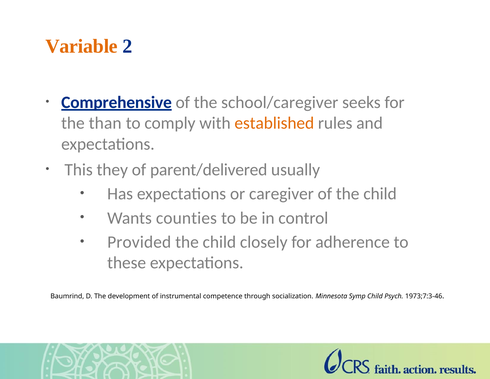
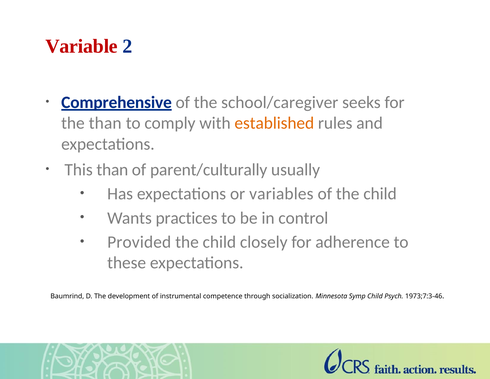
Variable colour: orange -> red
This they: they -> than
parent/delivered: parent/delivered -> parent/culturally
caregiver: caregiver -> variables
counties: counties -> practices
